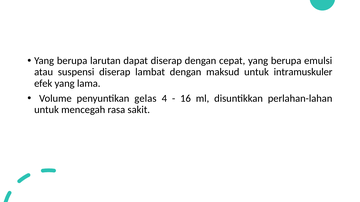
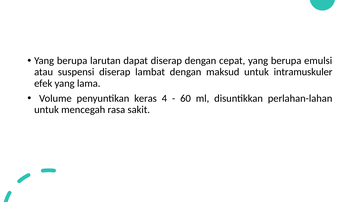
gelas: gelas -> keras
16: 16 -> 60
